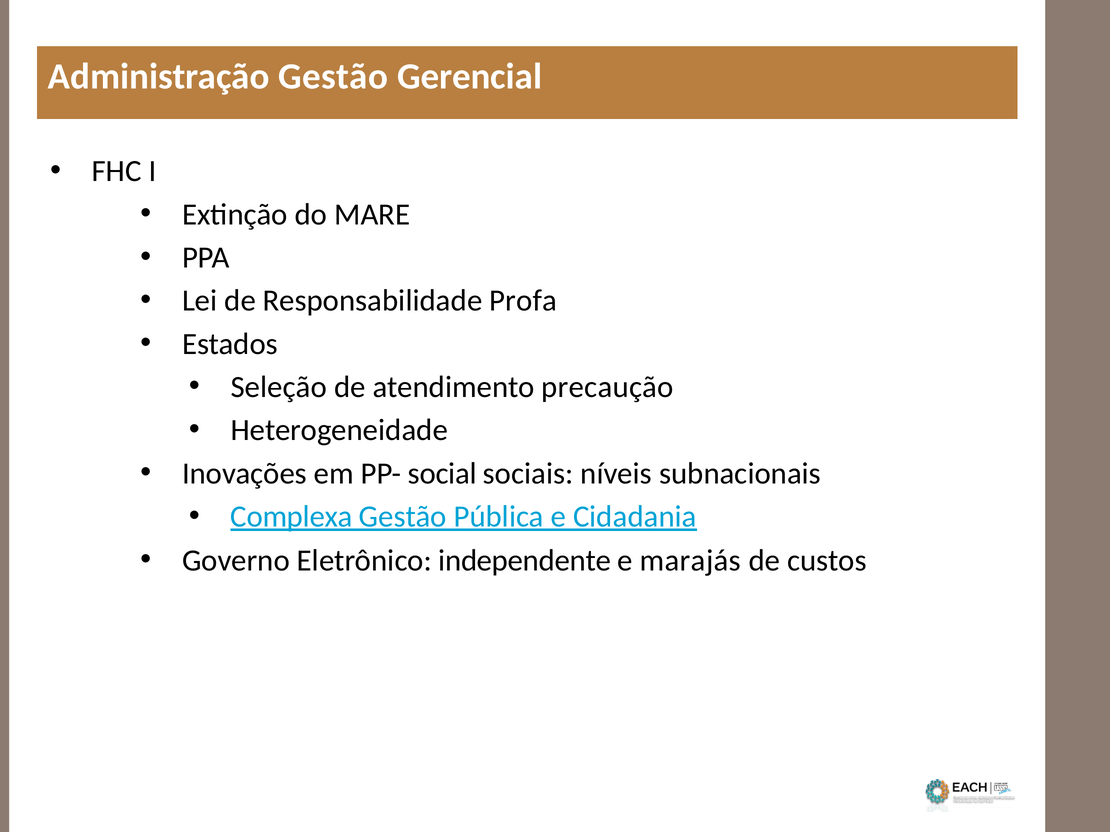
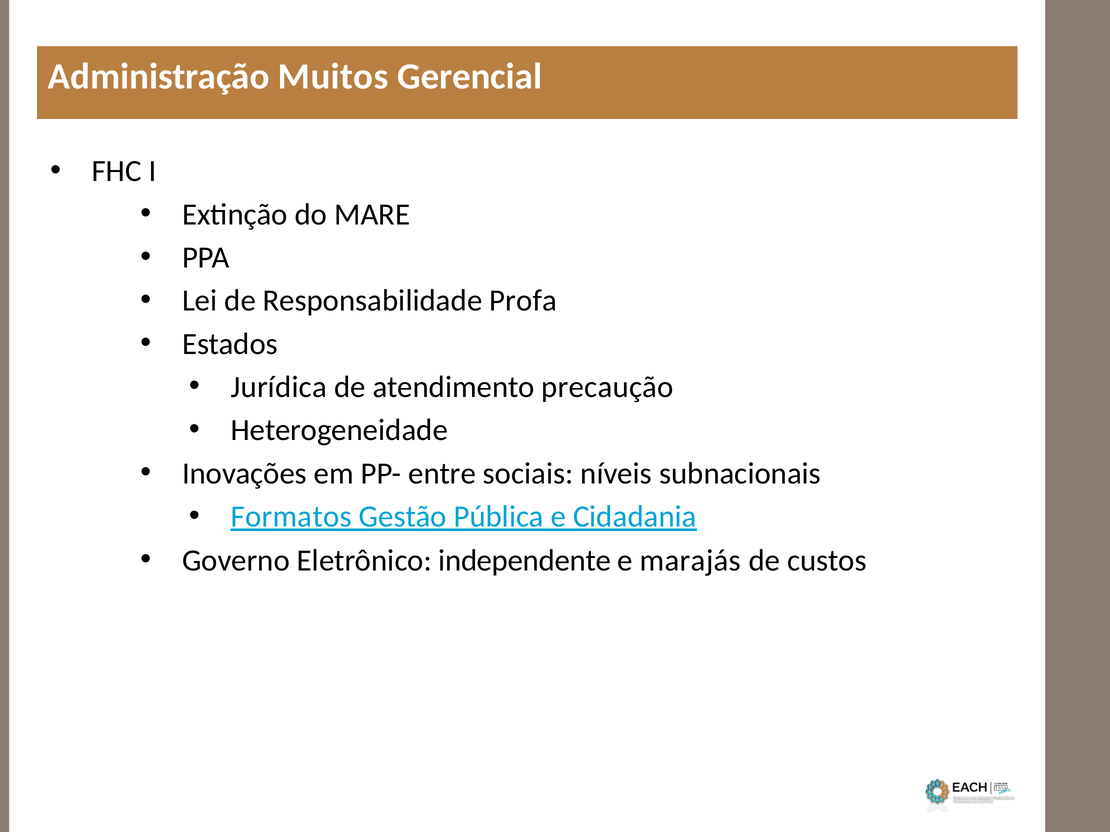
Administração Gestão: Gestão -> Muitos
Seleção: Seleção -> Jurídica
social: social -> entre
Complexa: Complexa -> Formatos
